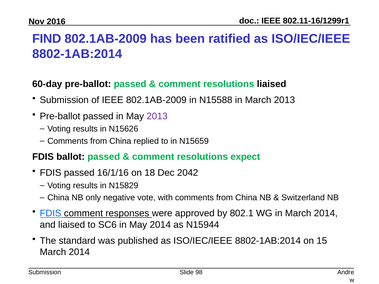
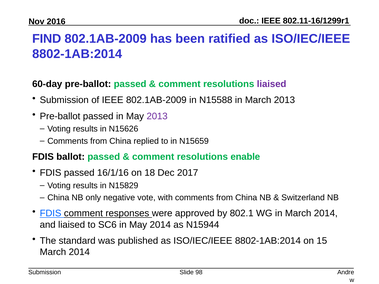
liaised at (272, 84) colour: black -> purple
expect: expect -> enable
2042: 2042 -> 2017
